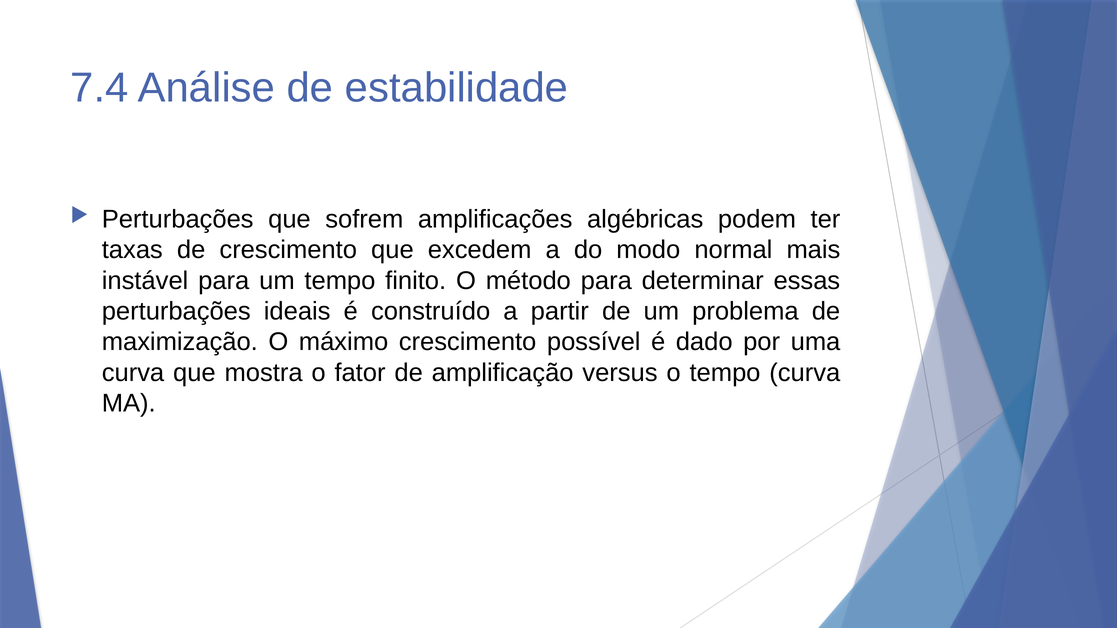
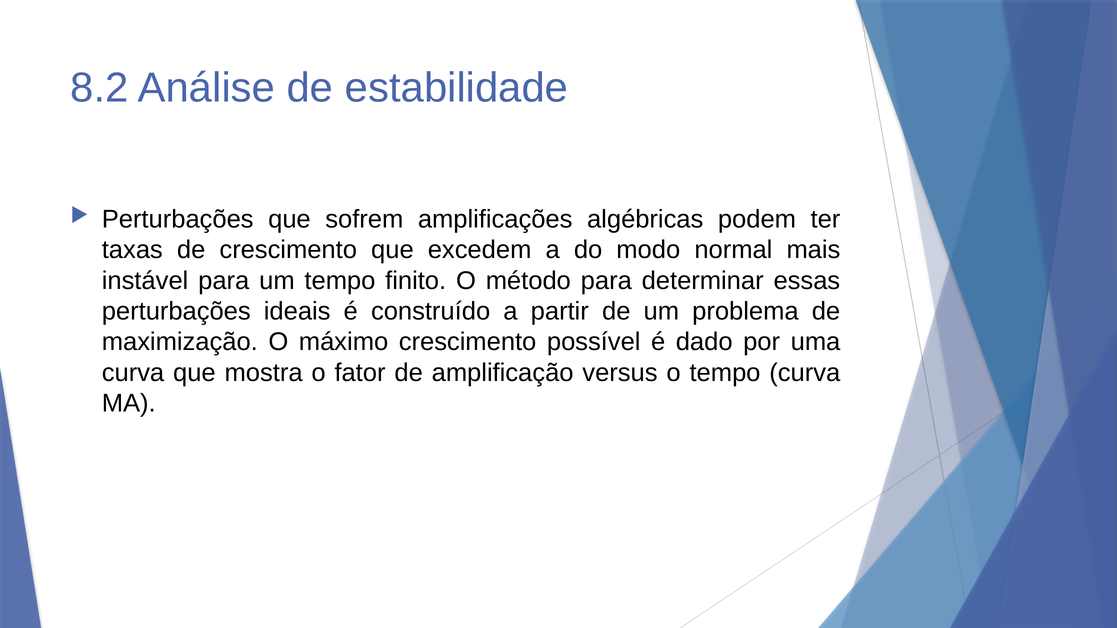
7.4: 7.4 -> 8.2
